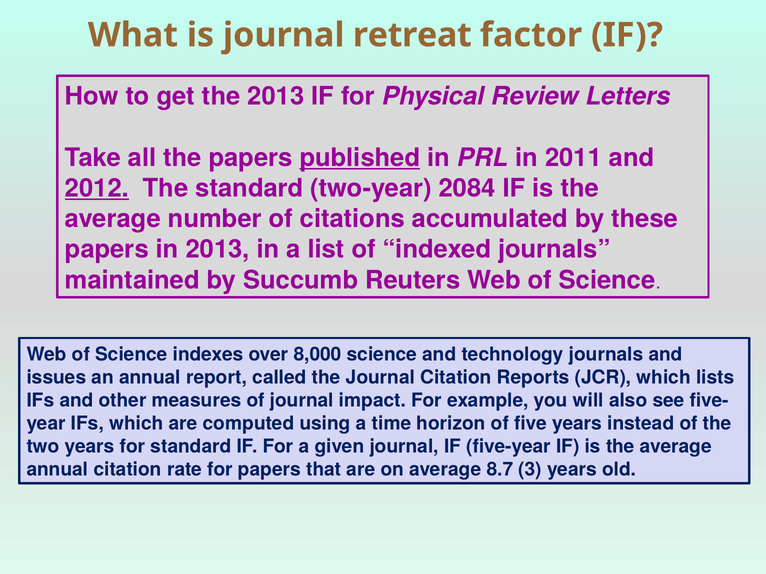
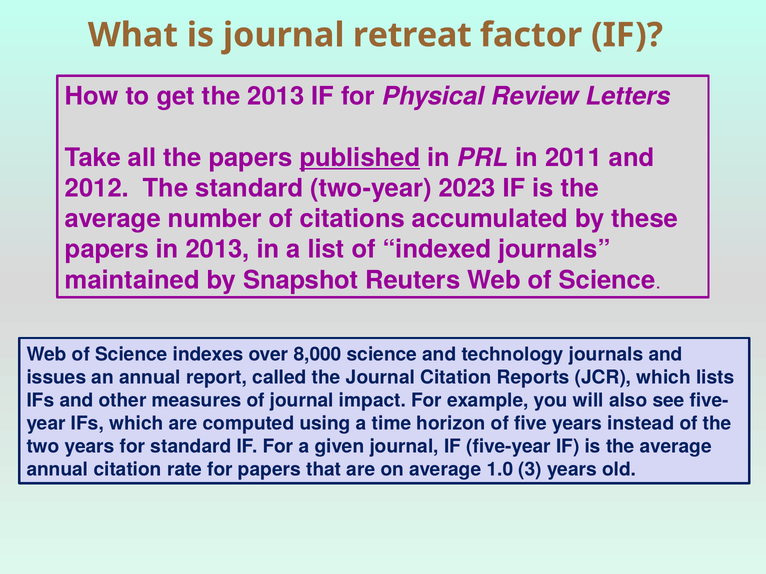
2012 underline: present -> none
2084: 2084 -> 2023
Succumb: Succumb -> Snapshot
8.7: 8.7 -> 1.0
